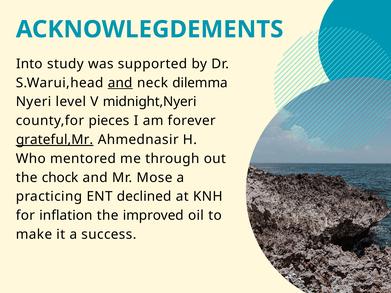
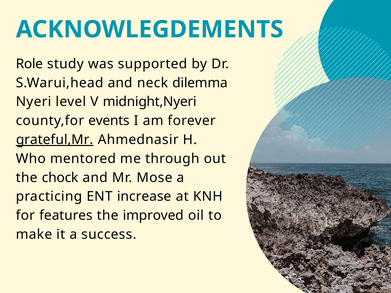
Into: Into -> Role
and at (120, 83) underline: present -> none
pieces: pieces -> events
declined: declined -> increase
inflation: inflation -> features
